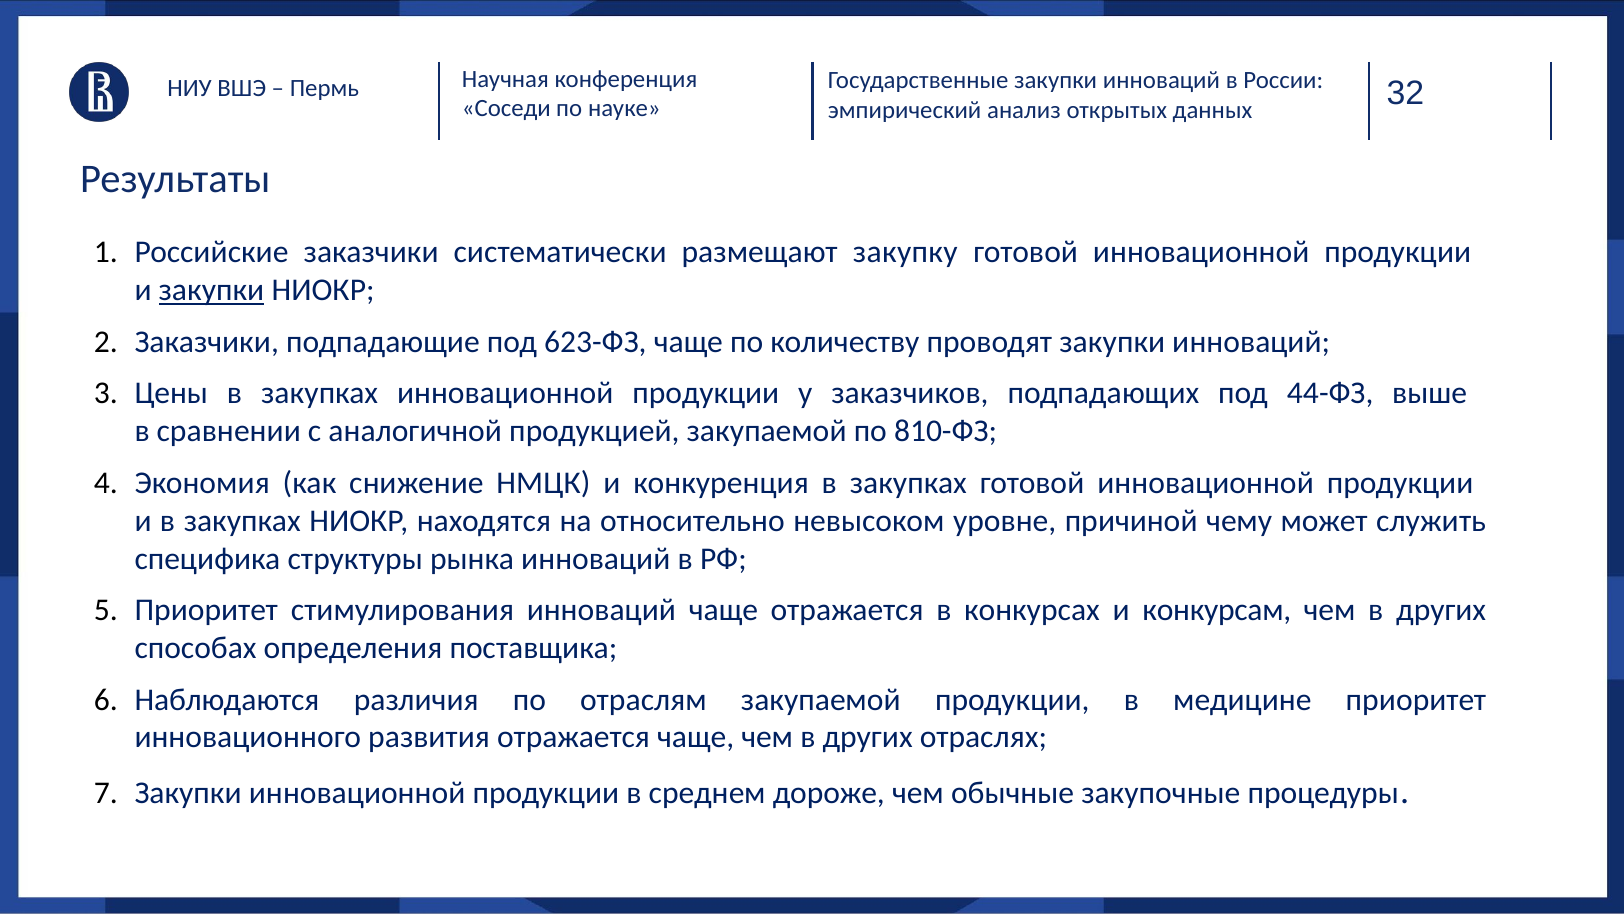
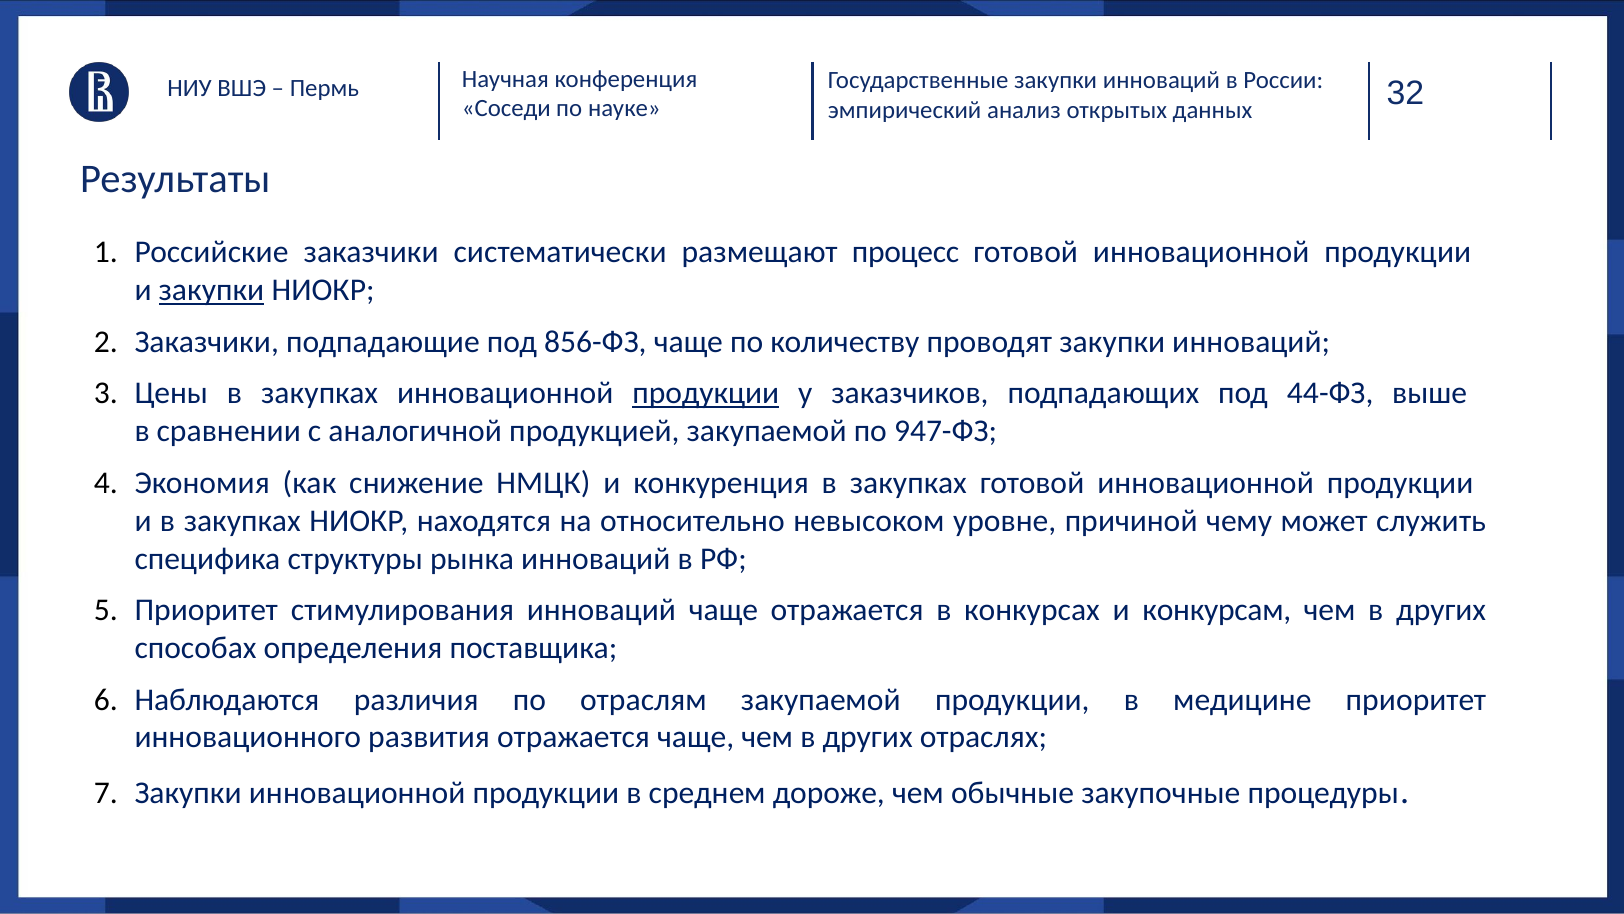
закупку: закупку -> процесс
623-ФЗ: 623-ФЗ -> 856-ФЗ
продукции at (706, 393) underline: none -> present
810-ФЗ: 810-ФЗ -> 947-ФЗ
